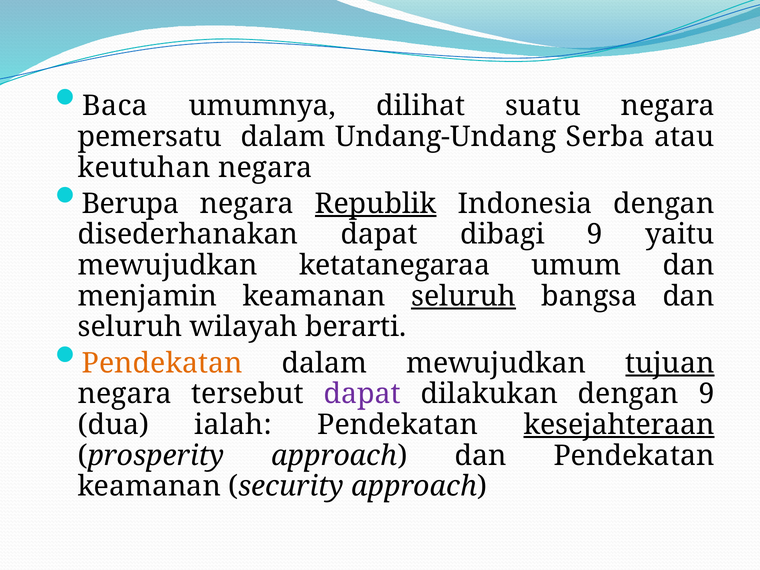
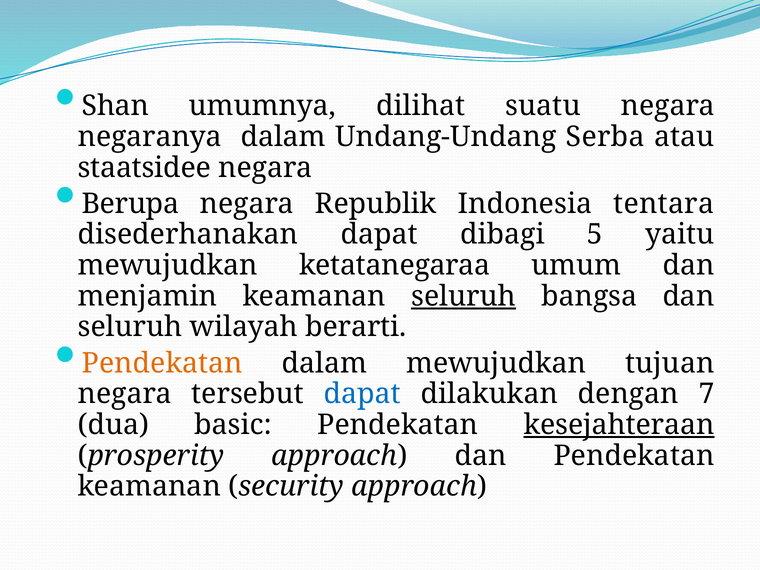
Baca: Baca -> Shan
pemersatu: pemersatu -> negaranya
keutuhan: keutuhan -> staatsidee
Republik underline: present -> none
Indonesia dengan: dengan -> tentara
dibagi 9: 9 -> 5
tujuan underline: present -> none
dapat at (362, 394) colour: purple -> blue
dengan 9: 9 -> 7
ialah: ialah -> basic
